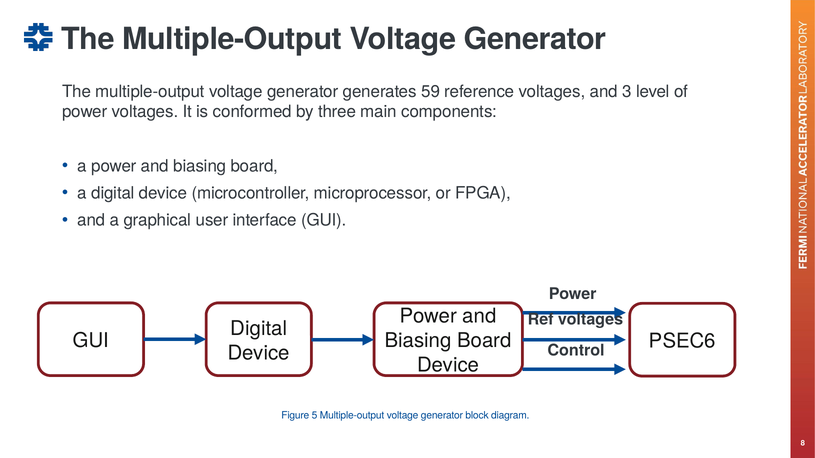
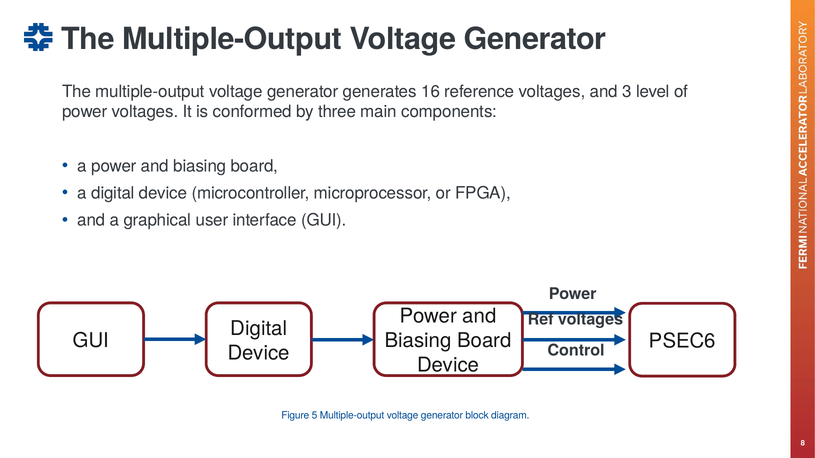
59: 59 -> 16
